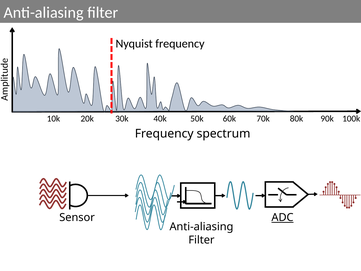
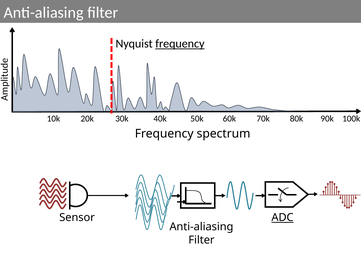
frequency at (180, 44) underline: none -> present
